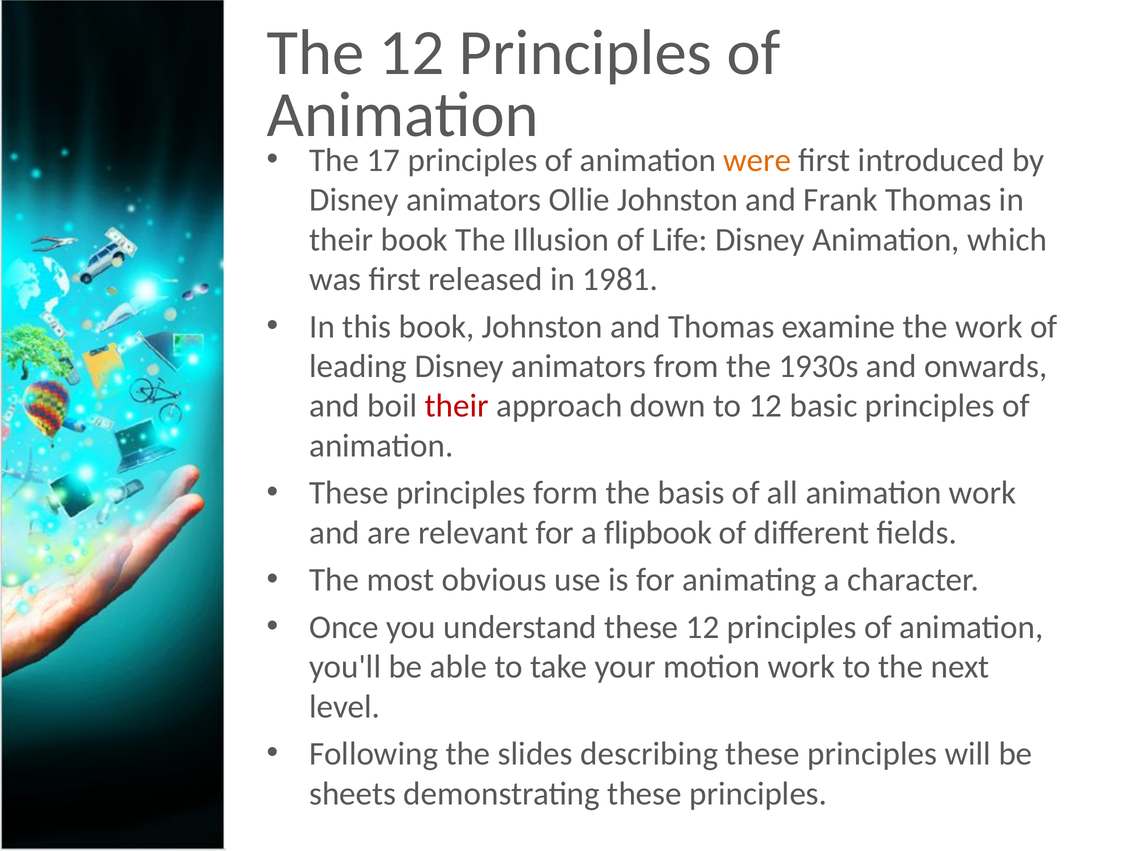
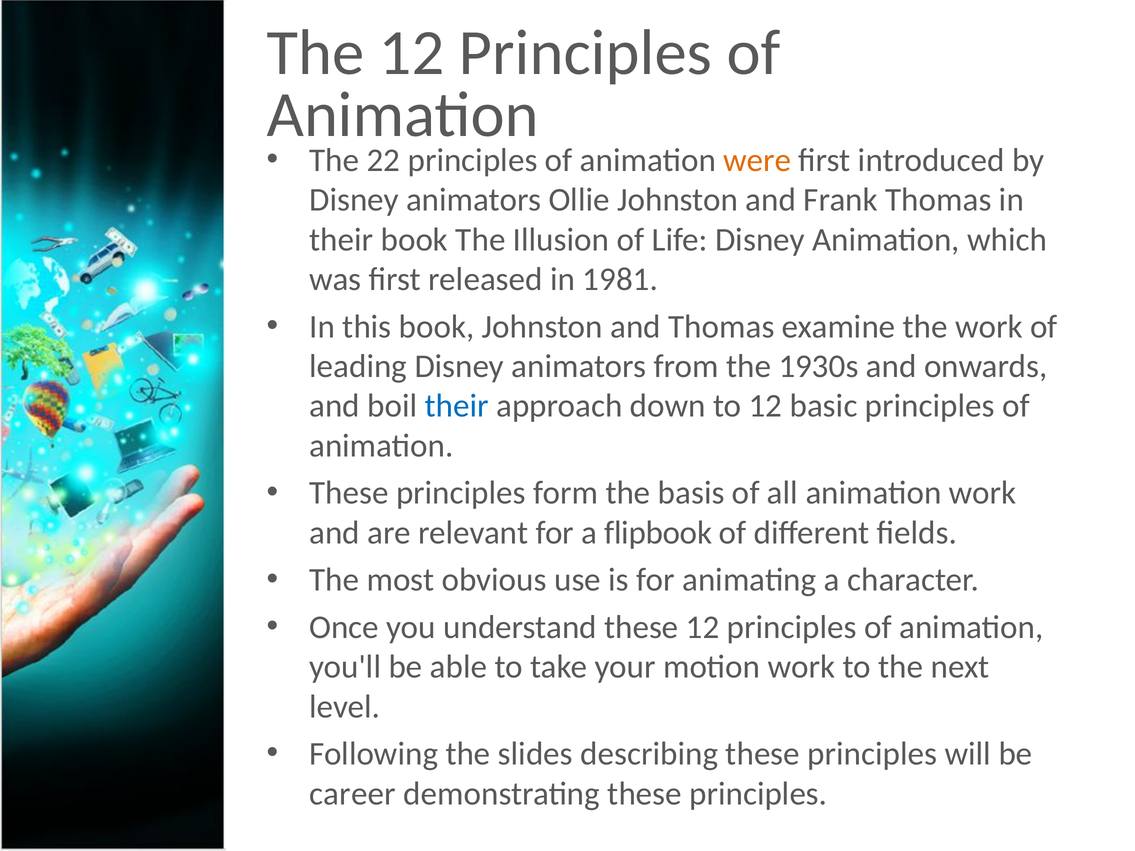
17: 17 -> 22
their at (457, 406) colour: red -> blue
sheets: sheets -> career
